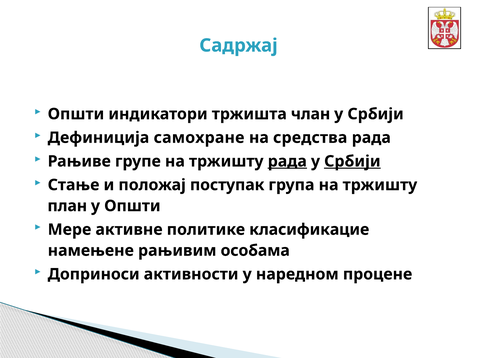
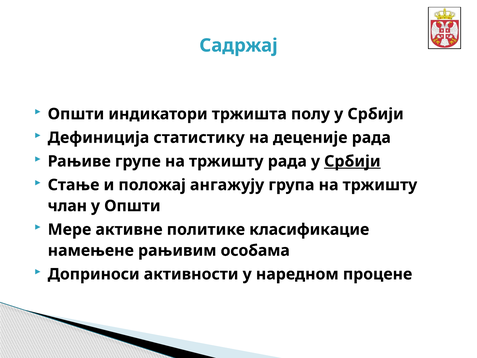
члан: члан -> полу
самохране: самохране -> статистику
средства: средства -> деценије
рада at (287, 161) underline: present -> none
поступак: поступак -> ангажују
план: план -> члан
